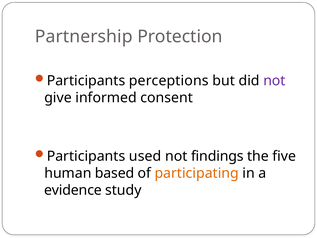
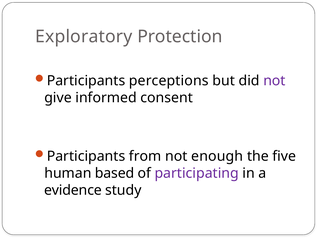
Partnership: Partnership -> Exploratory
used: used -> from
findings: findings -> enough
participating colour: orange -> purple
